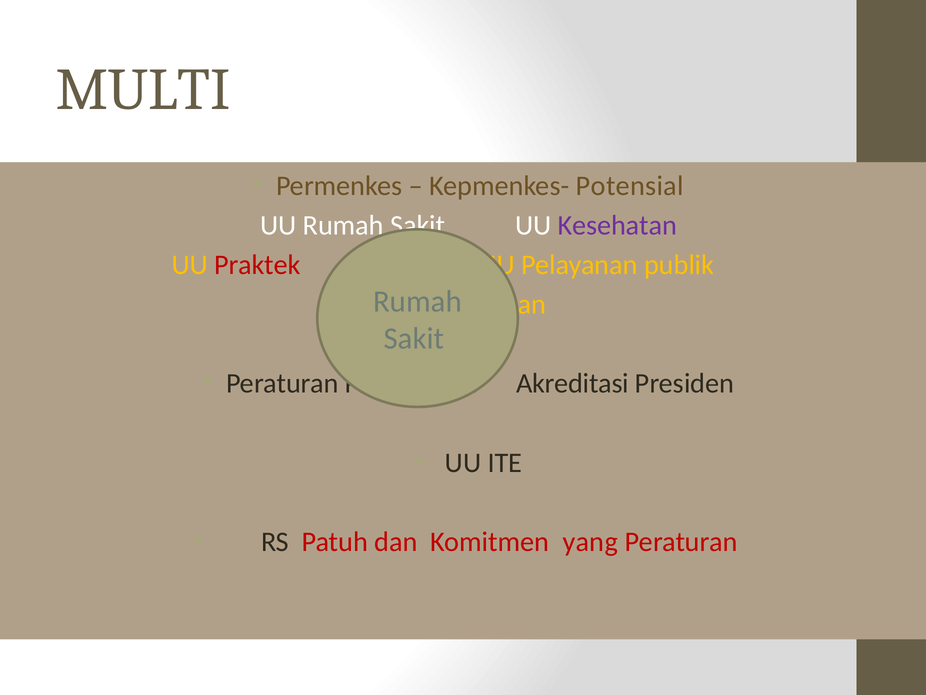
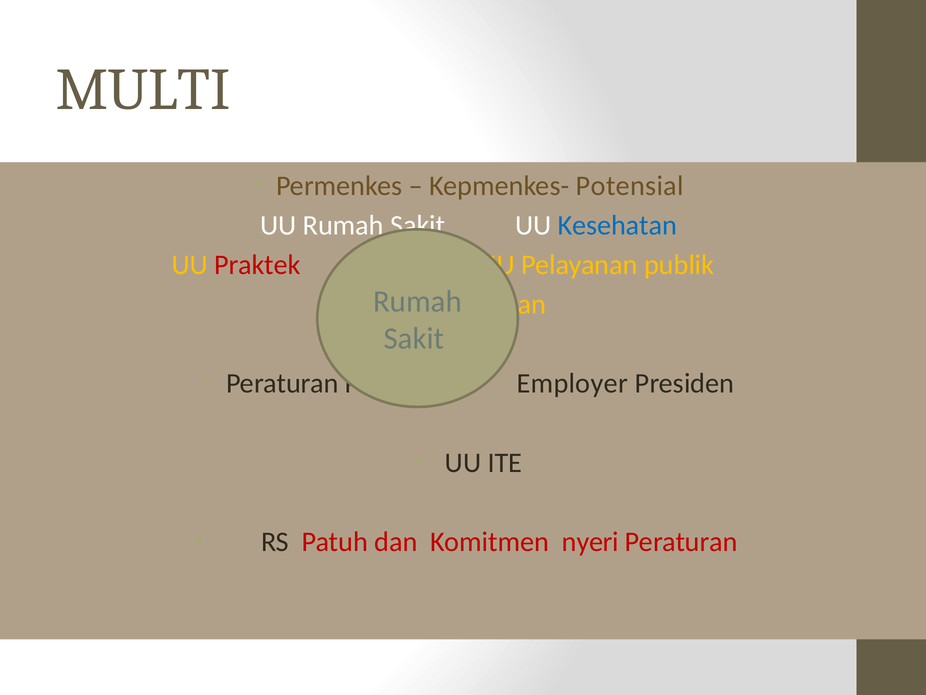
Kesehatan colour: purple -> blue
Akreditasi: Akreditasi -> Employer
yang: yang -> nyeri
